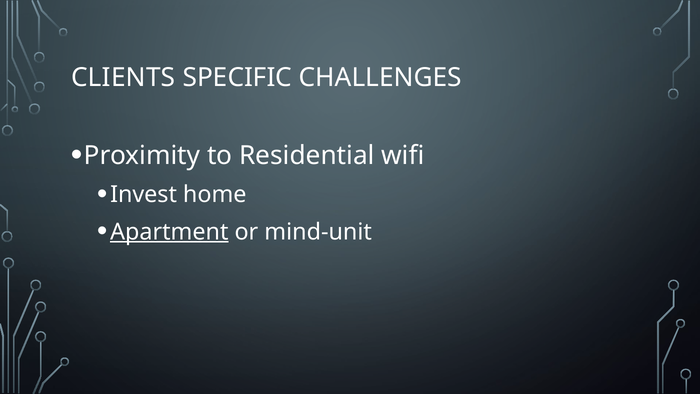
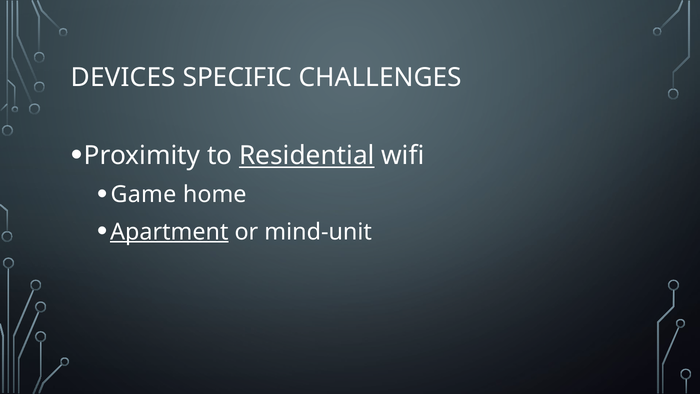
CLIENTS: CLIENTS -> DEVICES
Residential underline: none -> present
Invest: Invest -> Game
